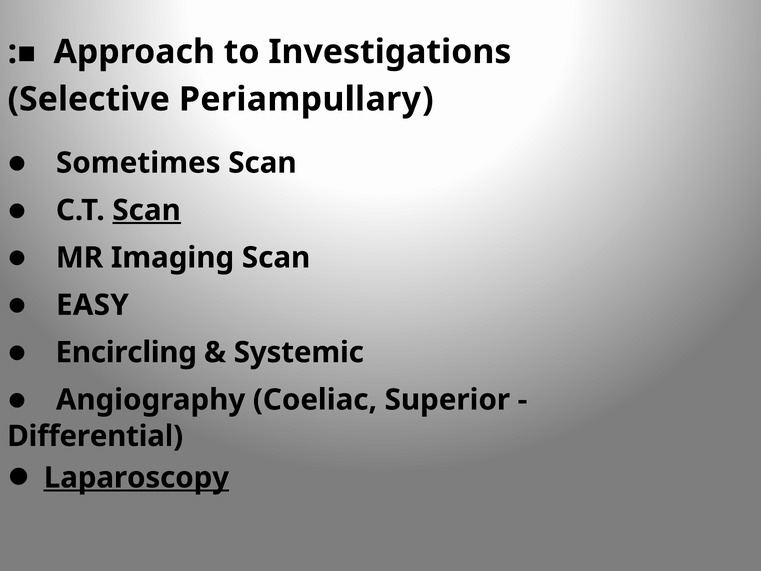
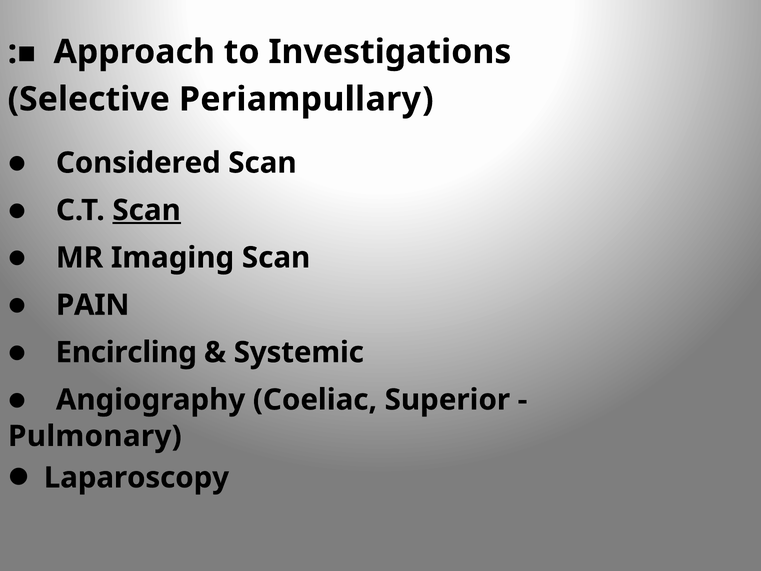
Sometimes: Sometimes -> Considered
EASY: EASY -> PAIN
Differential: Differential -> Pulmonary
Laparoscopy underline: present -> none
